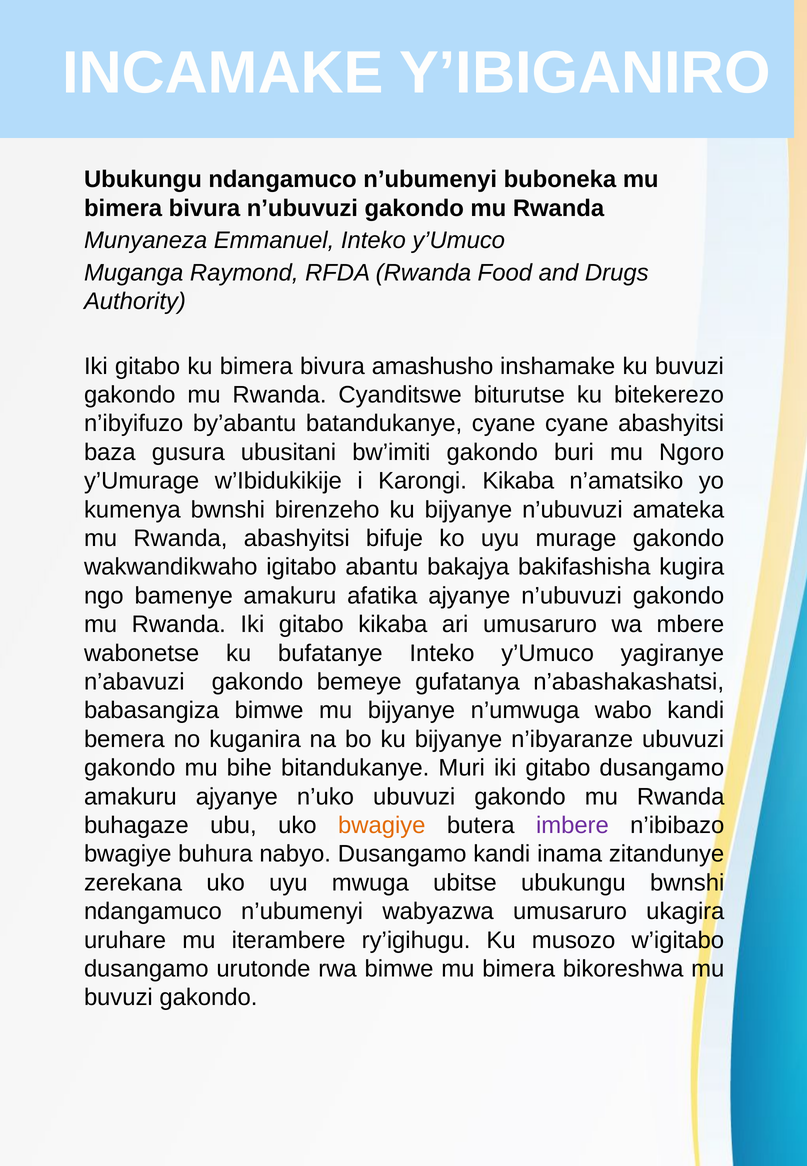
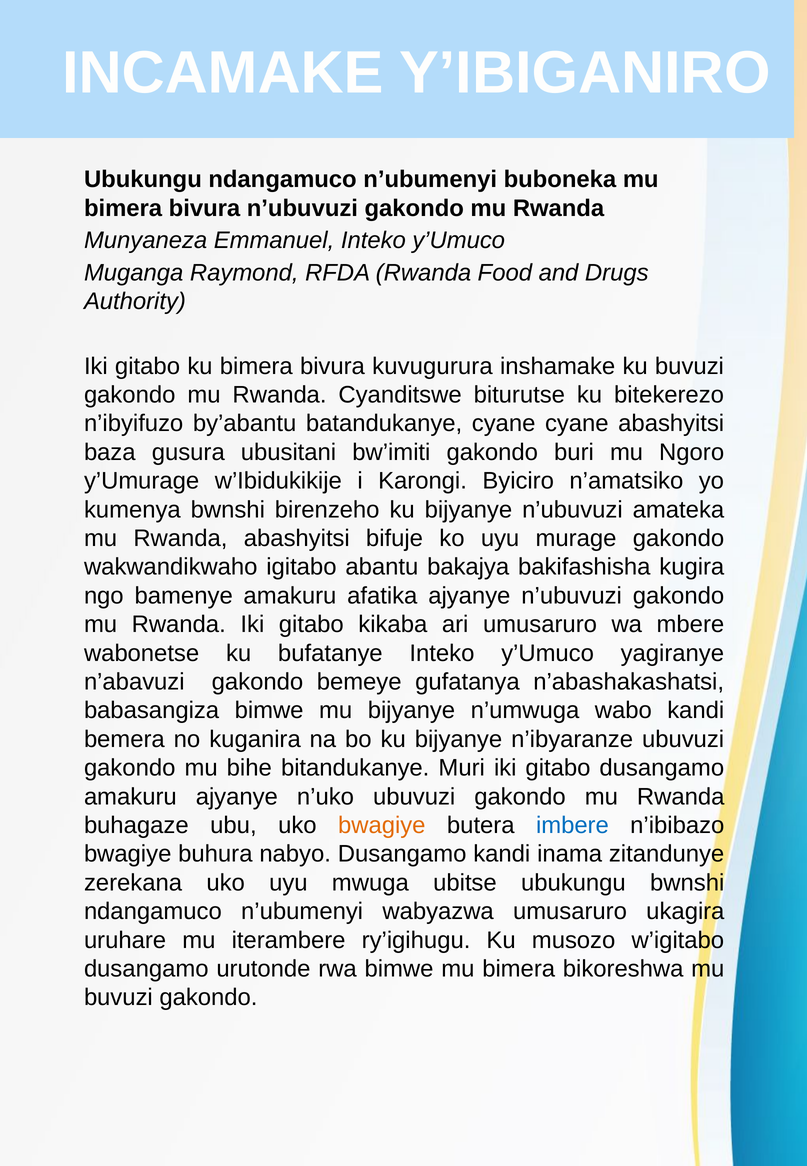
amashusho: amashusho -> kuvugurura
Karongi Kikaba: Kikaba -> Byiciro
imbere colour: purple -> blue
